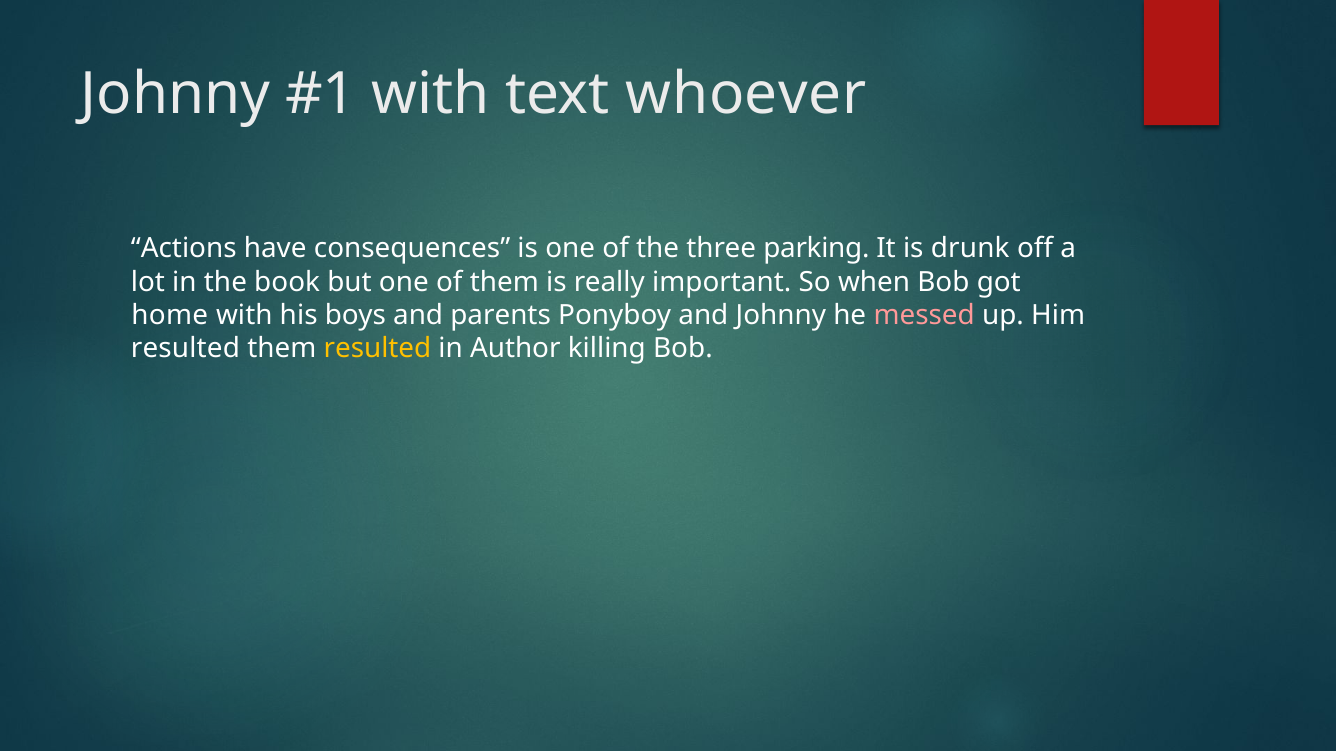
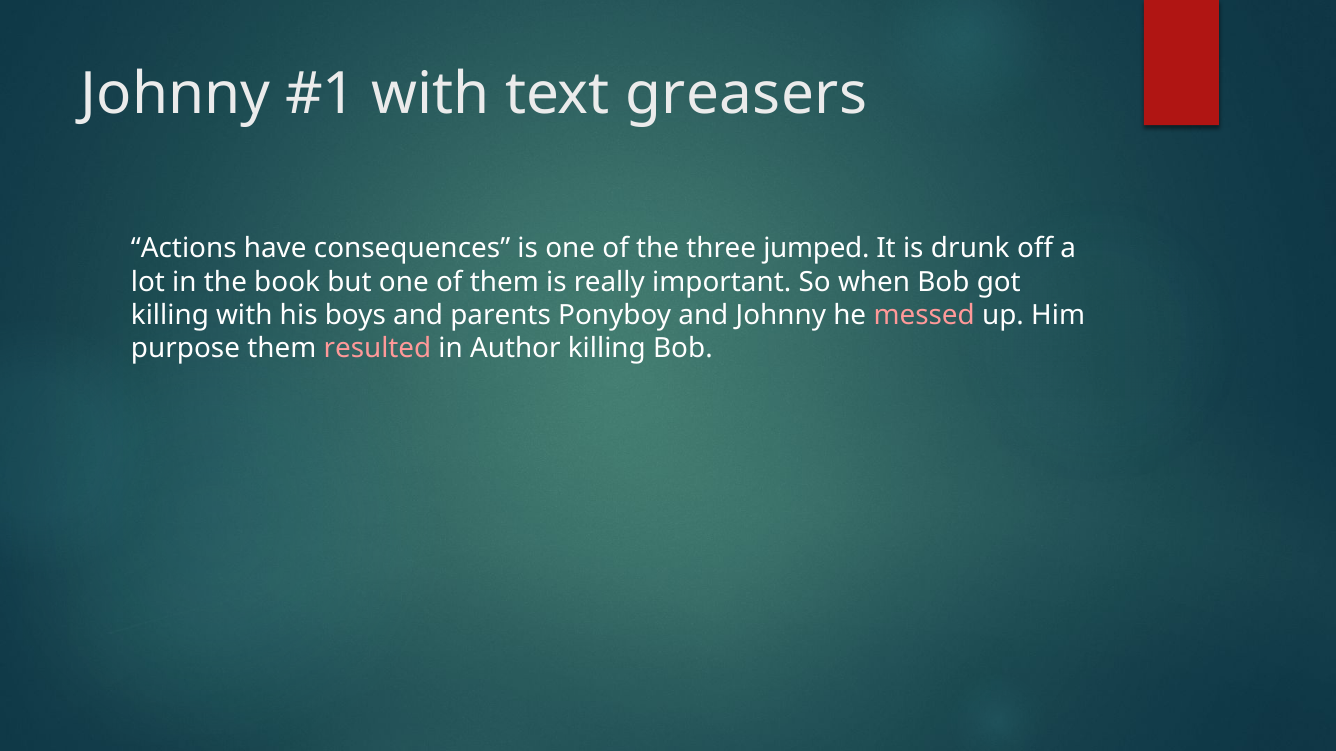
whoever: whoever -> greasers
parking: parking -> jumped
home at (170, 315): home -> killing
resulted at (185, 349): resulted -> purpose
resulted at (377, 349) colour: yellow -> pink
